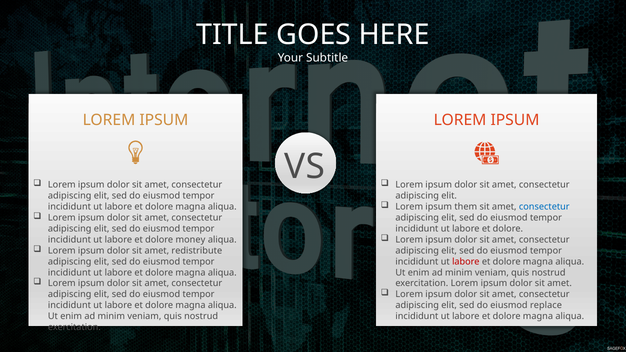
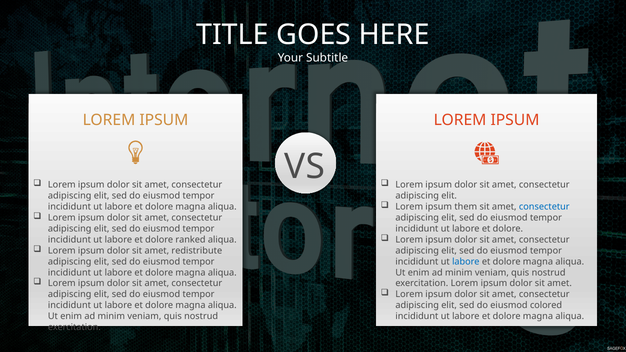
money: money -> ranked
labore at (466, 262) colour: red -> blue
replace: replace -> colored
